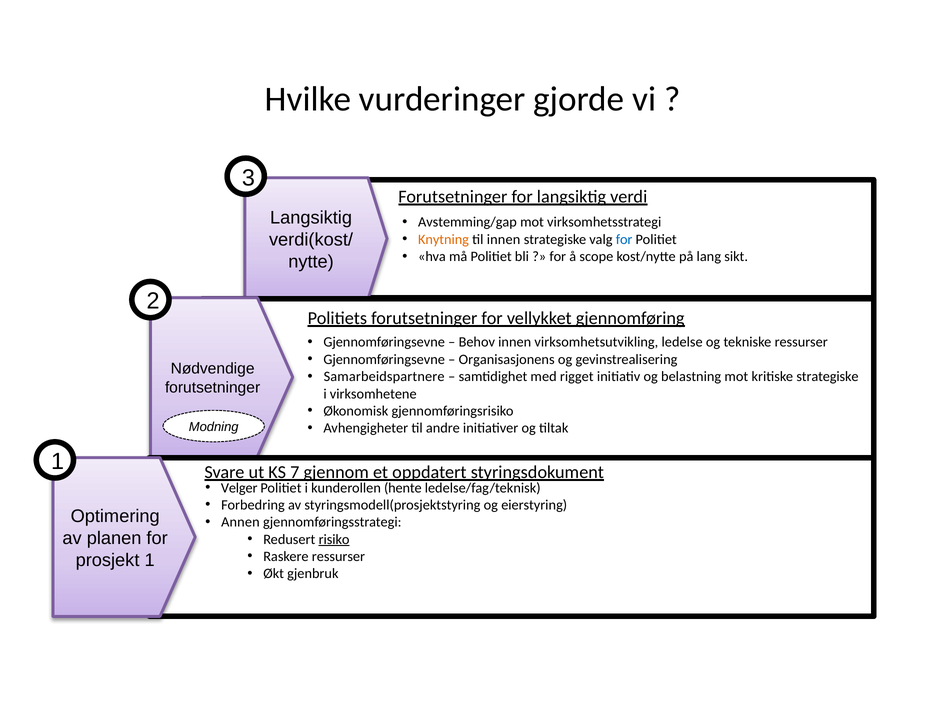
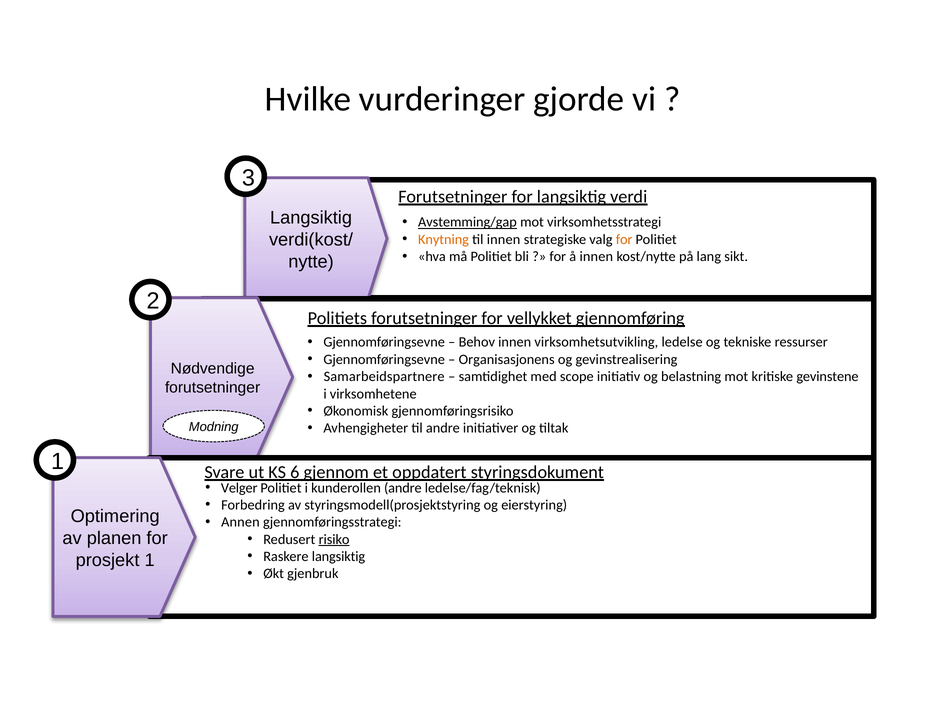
Avstemming/gap underline: none -> present
for at (624, 239) colour: blue -> orange
å scope: scope -> innen
rigget: rigget -> scope
kritiske strategiske: strategiske -> gevinstene
7: 7 -> 6
kunderollen hente: hente -> andre
Raskere ressurser: ressurser -> langsiktig
